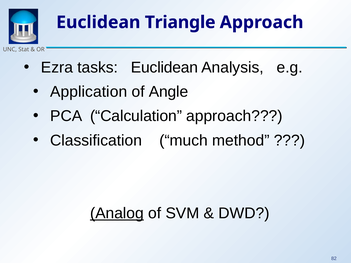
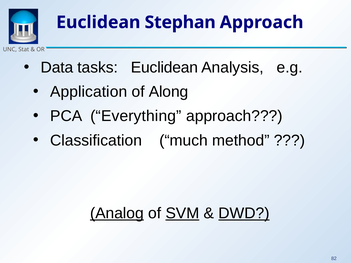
Triangle: Triangle -> Stephan
Ezra: Ezra -> Data
Angle: Angle -> Along
Calculation: Calculation -> Everything
SVM underline: none -> present
DWD underline: none -> present
